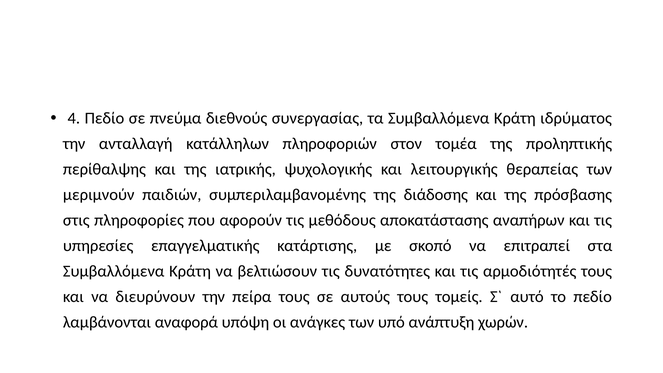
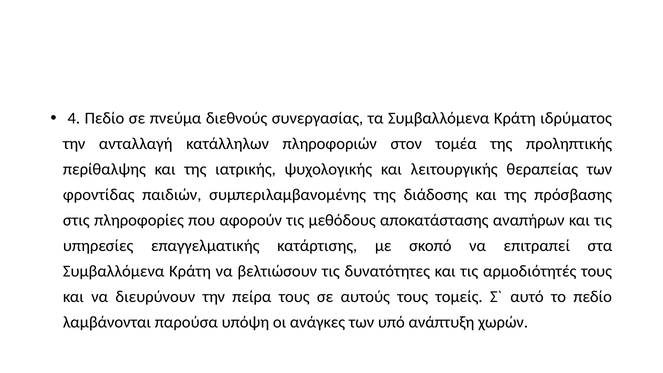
μεριμνούν: μεριμνούν -> φροντίδας
αναφορά: αναφορά -> παρούσα
